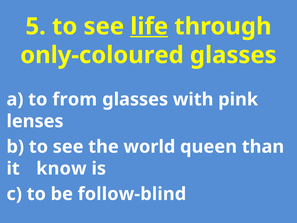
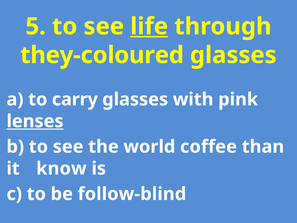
only-coloured: only-coloured -> they-coloured
from: from -> carry
lenses underline: none -> present
queen: queen -> coffee
